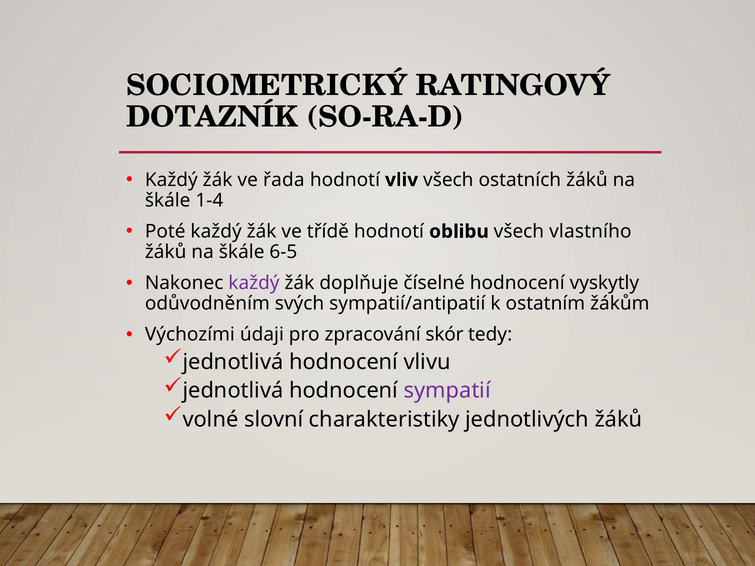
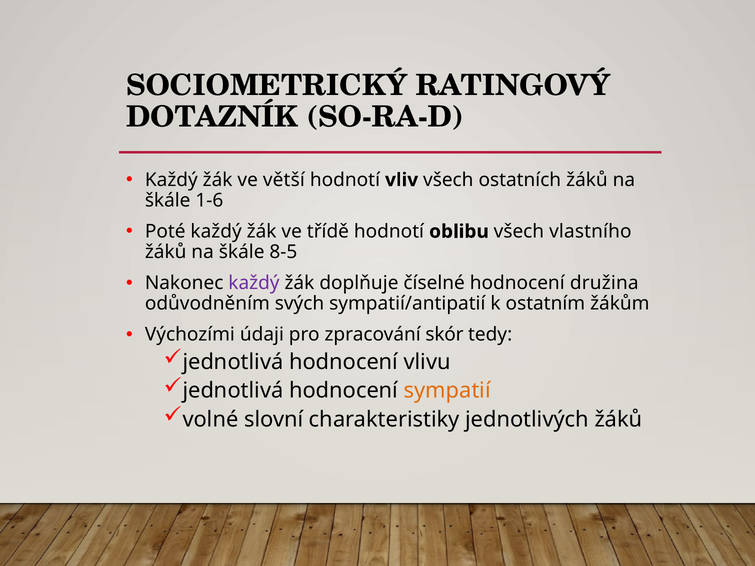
řada: řada -> větší
1-4: 1-4 -> 1-6
6-5: 6-5 -> 8-5
vyskytly: vyskytly -> družina
sympatií colour: purple -> orange
